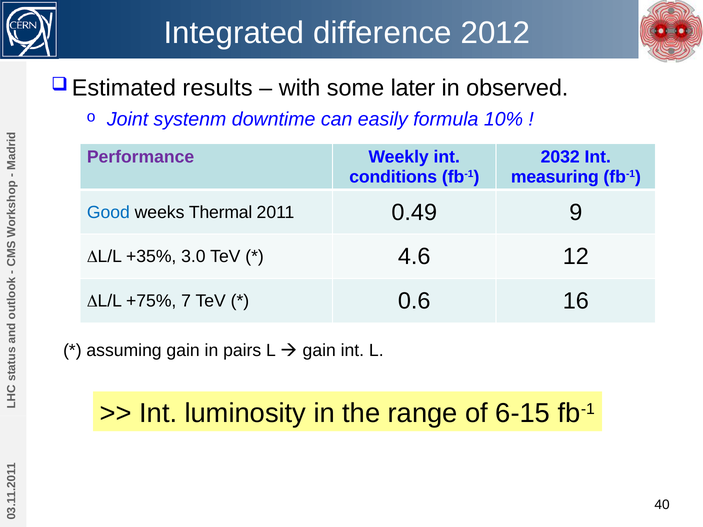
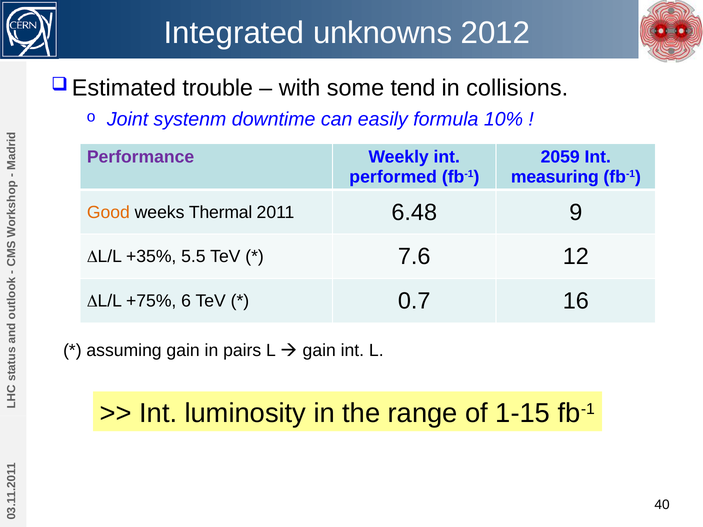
difference: difference -> unknowns
results: results -> trouble
later: later -> tend
observed: observed -> collisions
2032: 2032 -> 2059
conditions: conditions -> performed
Good colour: blue -> orange
0.49: 0.49 -> 6.48
3.0: 3.0 -> 5.5
4.6: 4.6 -> 7.6
7: 7 -> 6
0.6: 0.6 -> 0.7
6-15: 6-15 -> 1-15
